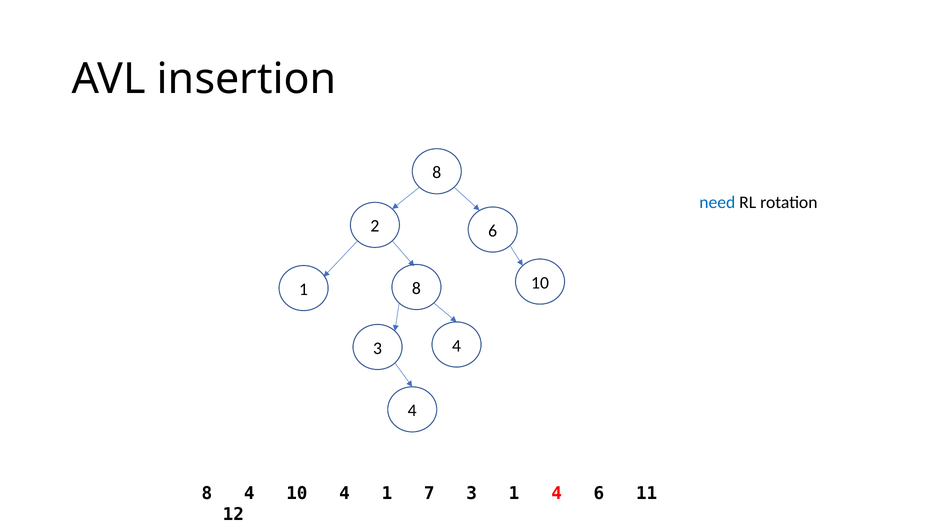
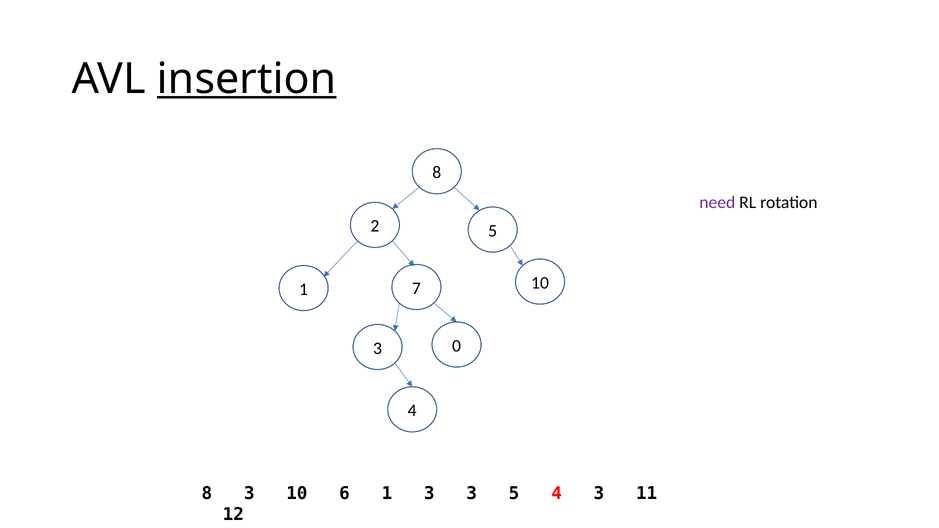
insertion underline: none -> present
need colour: blue -> purple
2 6: 6 -> 5
1 8: 8 -> 7
3 4: 4 -> 0
8 4: 4 -> 3
10 4: 4 -> 6
1 7: 7 -> 3
3 1: 1 -> 5
4 6: 6 -> 3
